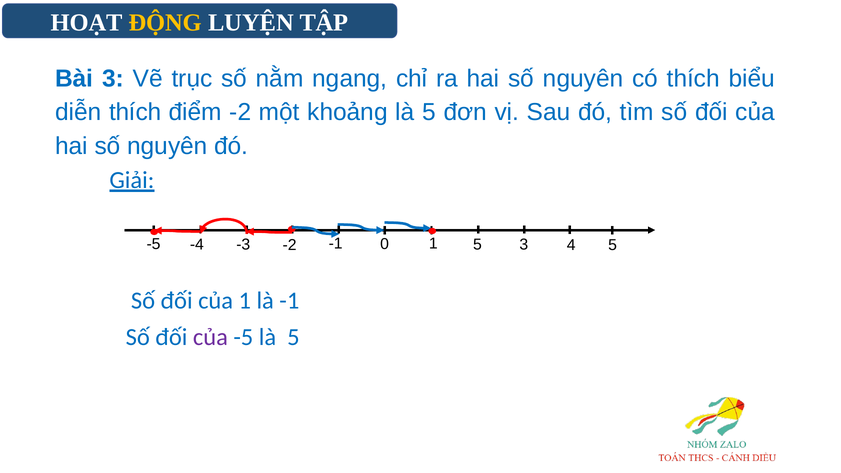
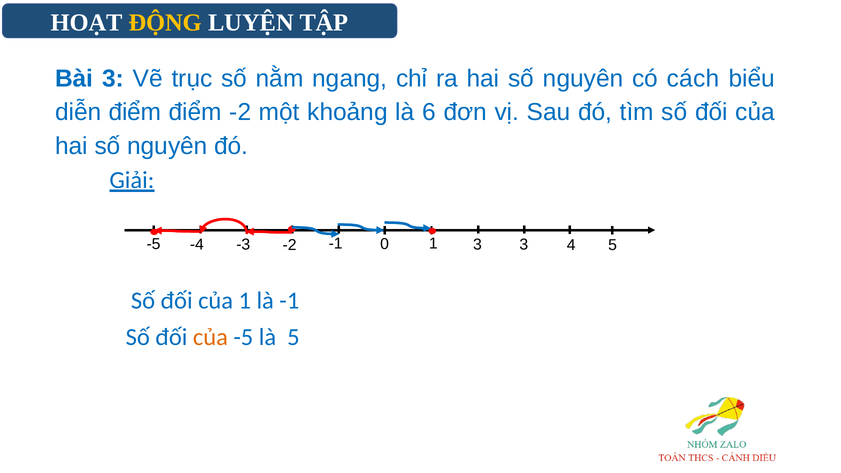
có thích: thích -> cách
diễn thích: thích -> điểm
khoảng là 5: 5 -> 6
1 5: 5 -> 3
của at (210, 337) colour: purple -> orange
